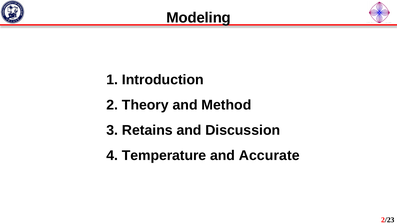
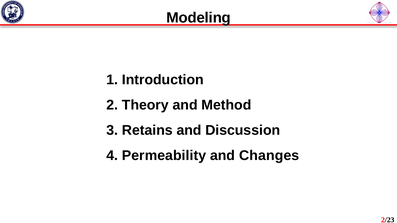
Temperature: Temperature -> Permeability
Accurate: Accurate -> Changes
